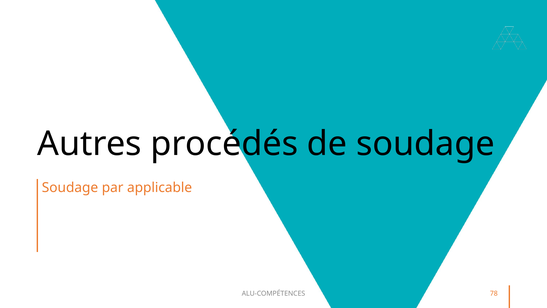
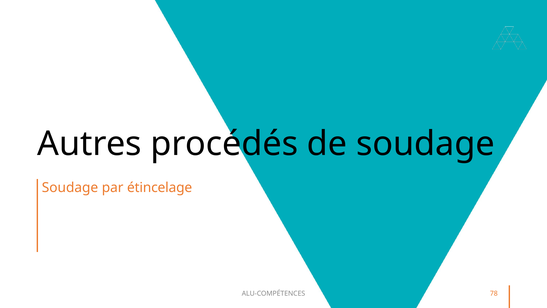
applicable: applicable -> étincelage
